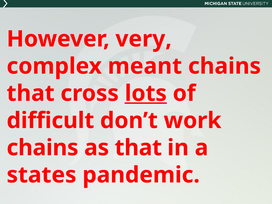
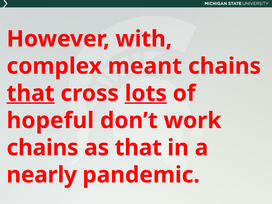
very: very -> with
that at (31, 93) underline: none -> present
difficult: difficult -> hopeful
states: states -> nearly
